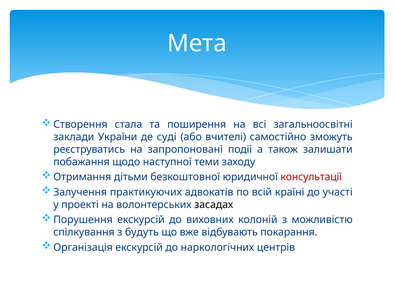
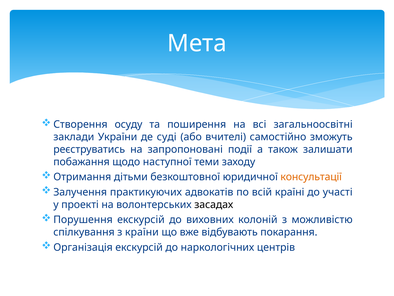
стала: стала -> осуду
консультації colour: red -> orange
будуть: будуть -> країни
